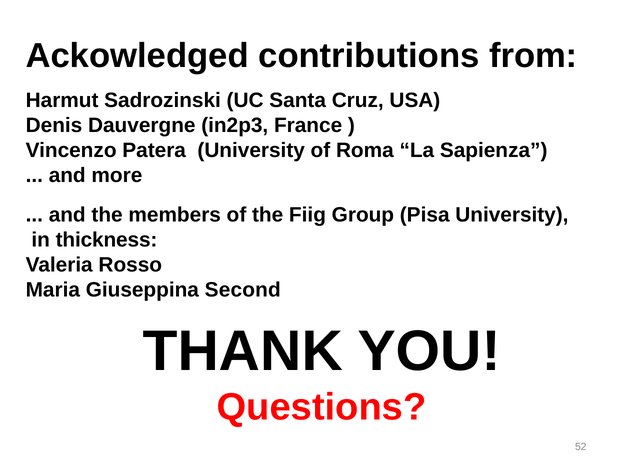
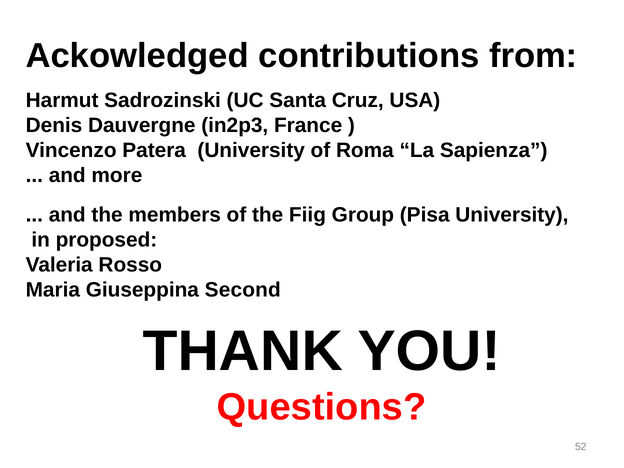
thickness: thickness -> proposed
